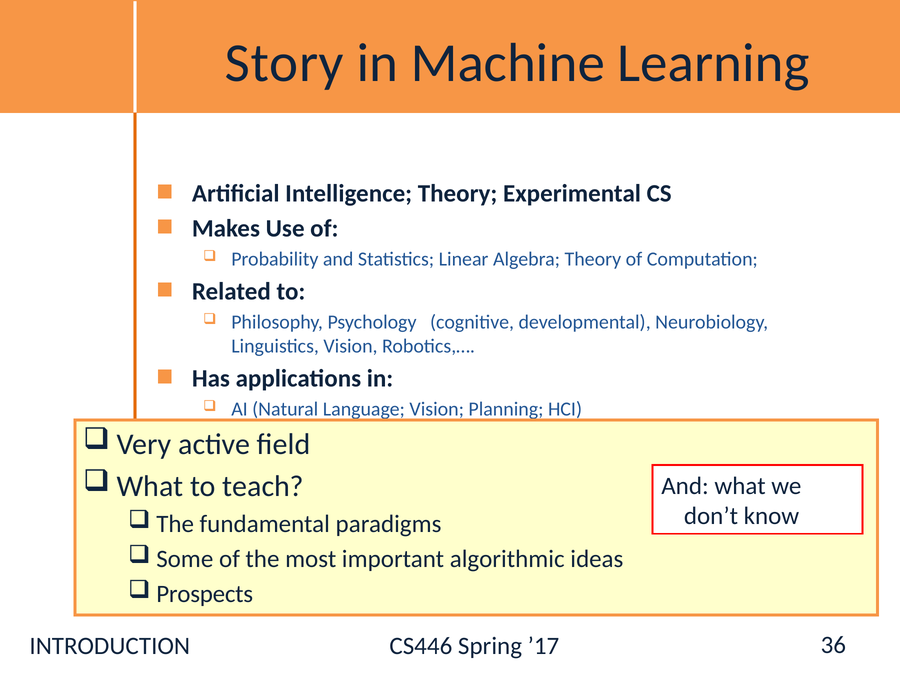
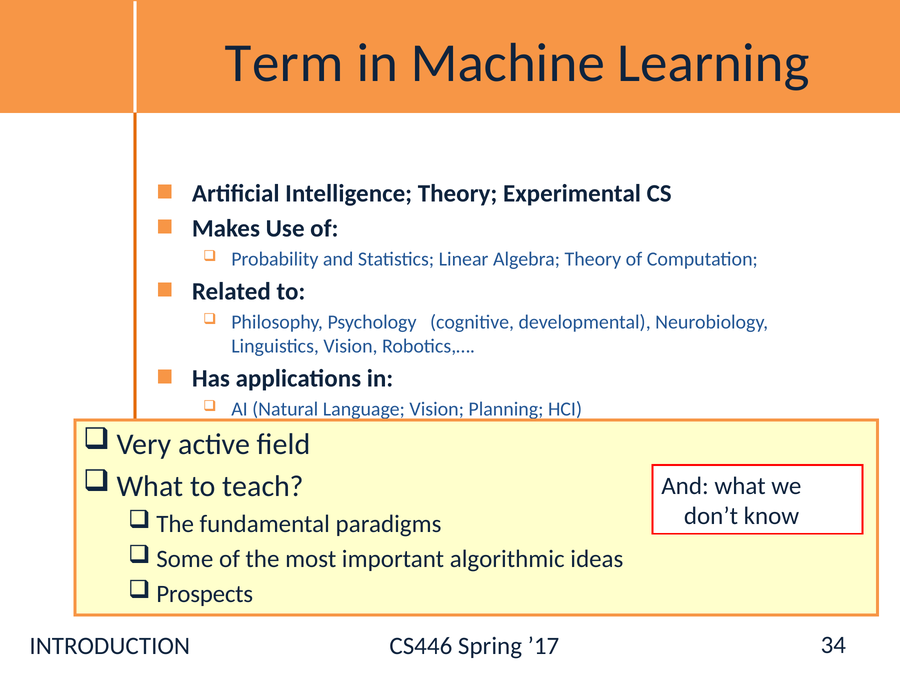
Story: Story -> Term
36: 36 -> 34
